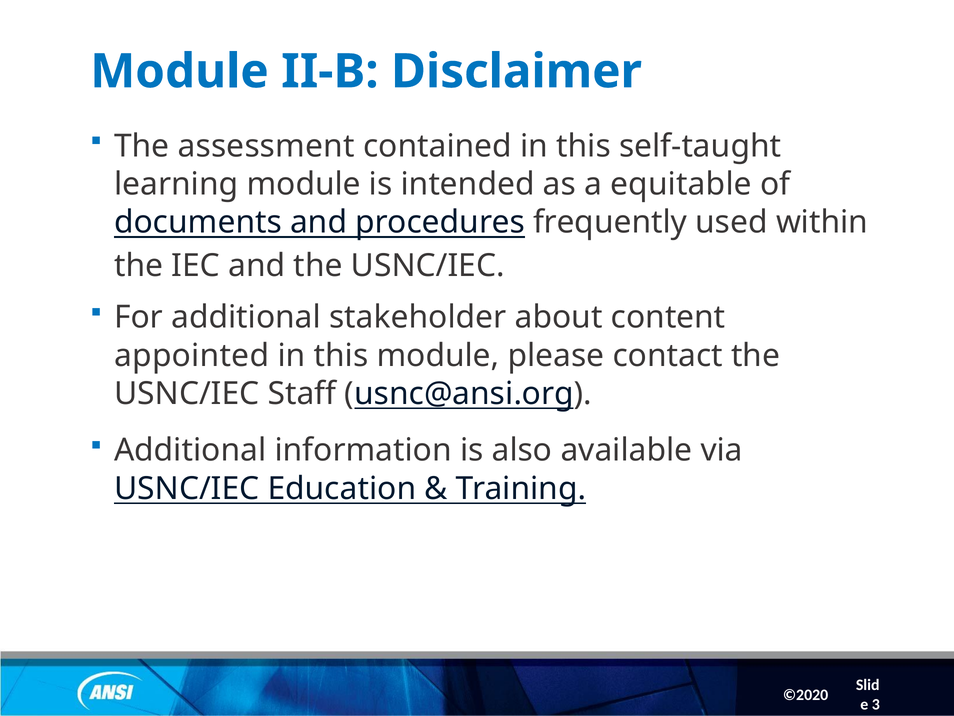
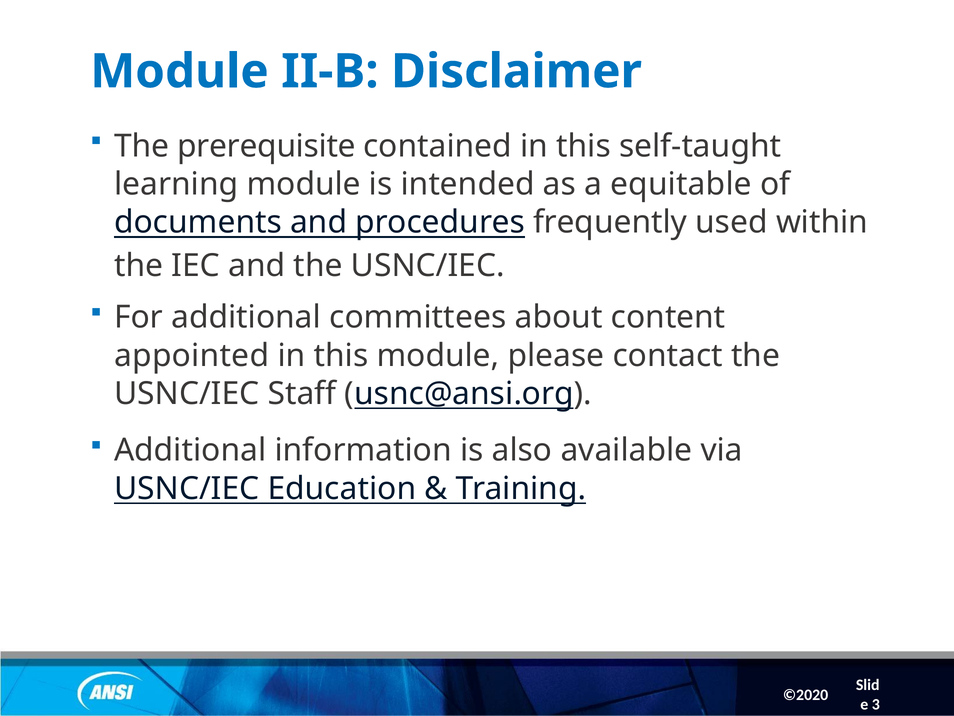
assessment: assessment -> prerequisite
stakeholder: stakeholder -> committees
